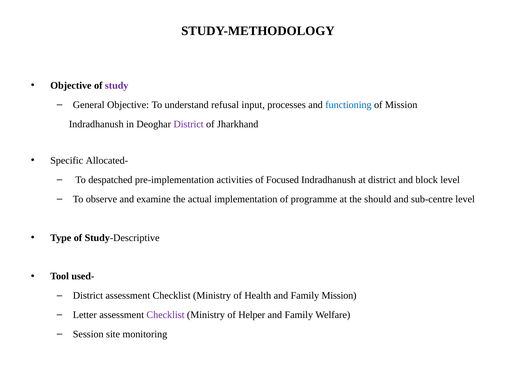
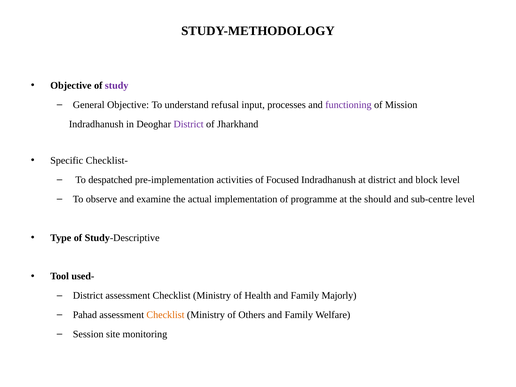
functioning colour: blue -> purple
Allocated-: Allocated- -> Checklist-
Family Mission: Mission -> Majorly
Letter: Letter -> Pahad
Checklist at (165, 315) colour: purple -> orange
Helper: Helper -> Others
